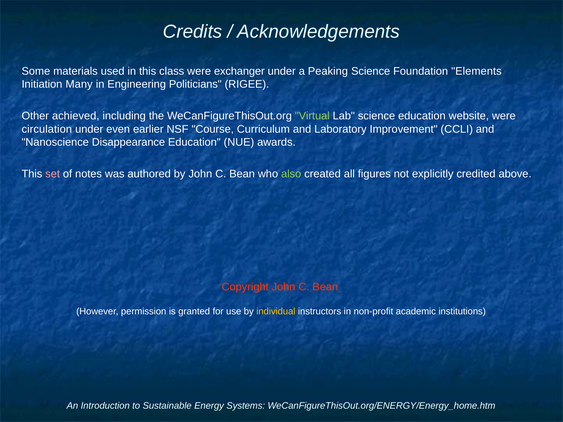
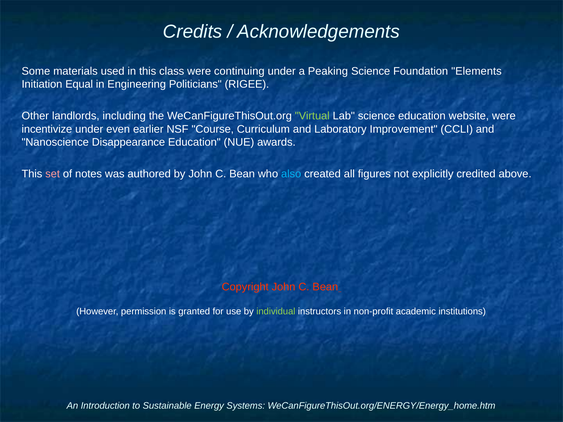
exchanger: exchanger -> continuing
Many: Many -> Equal
achieved: achieved -> landlords
circulation: circulation -> incentivize
also colour: light green -> light blue
individual colour: yellow -> light green
